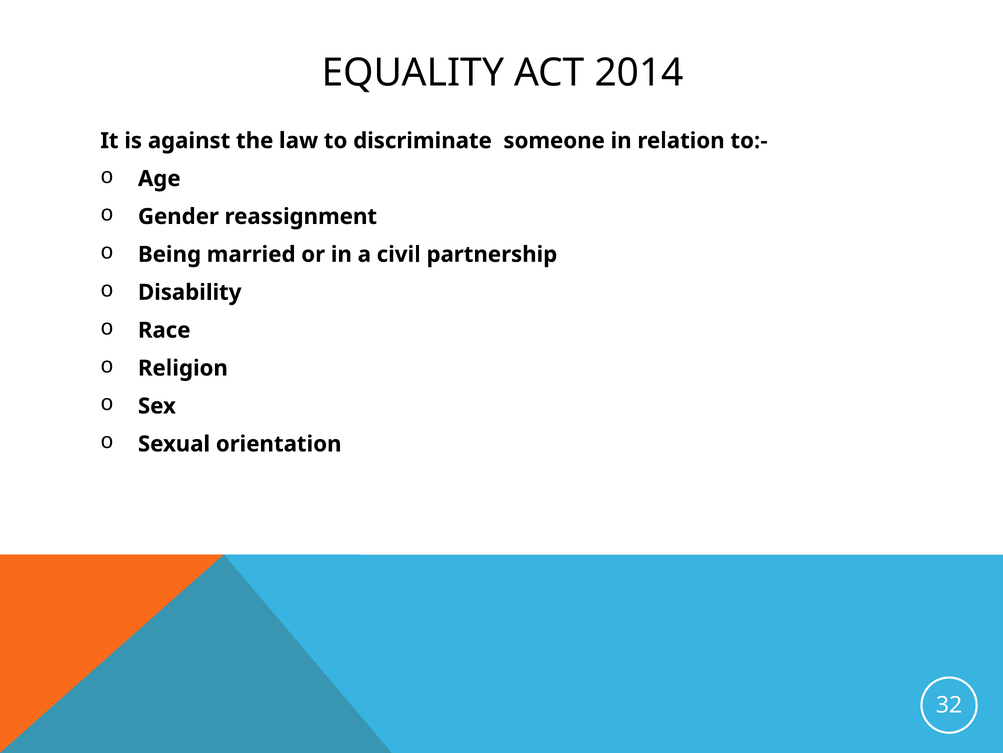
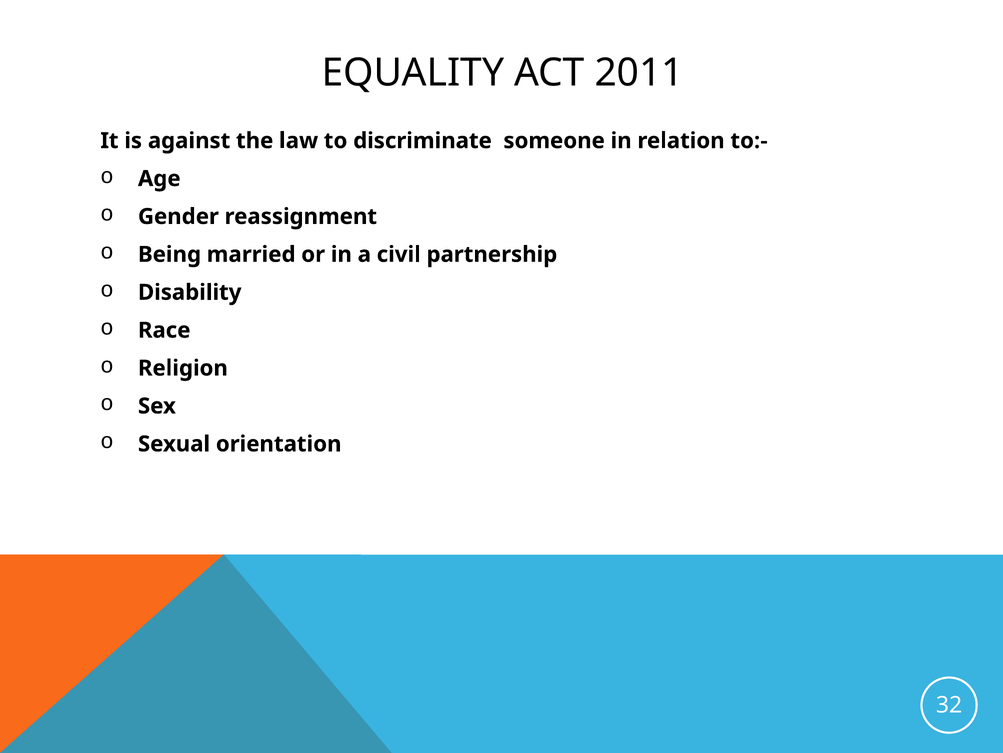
2014: 2014 -> 2011
